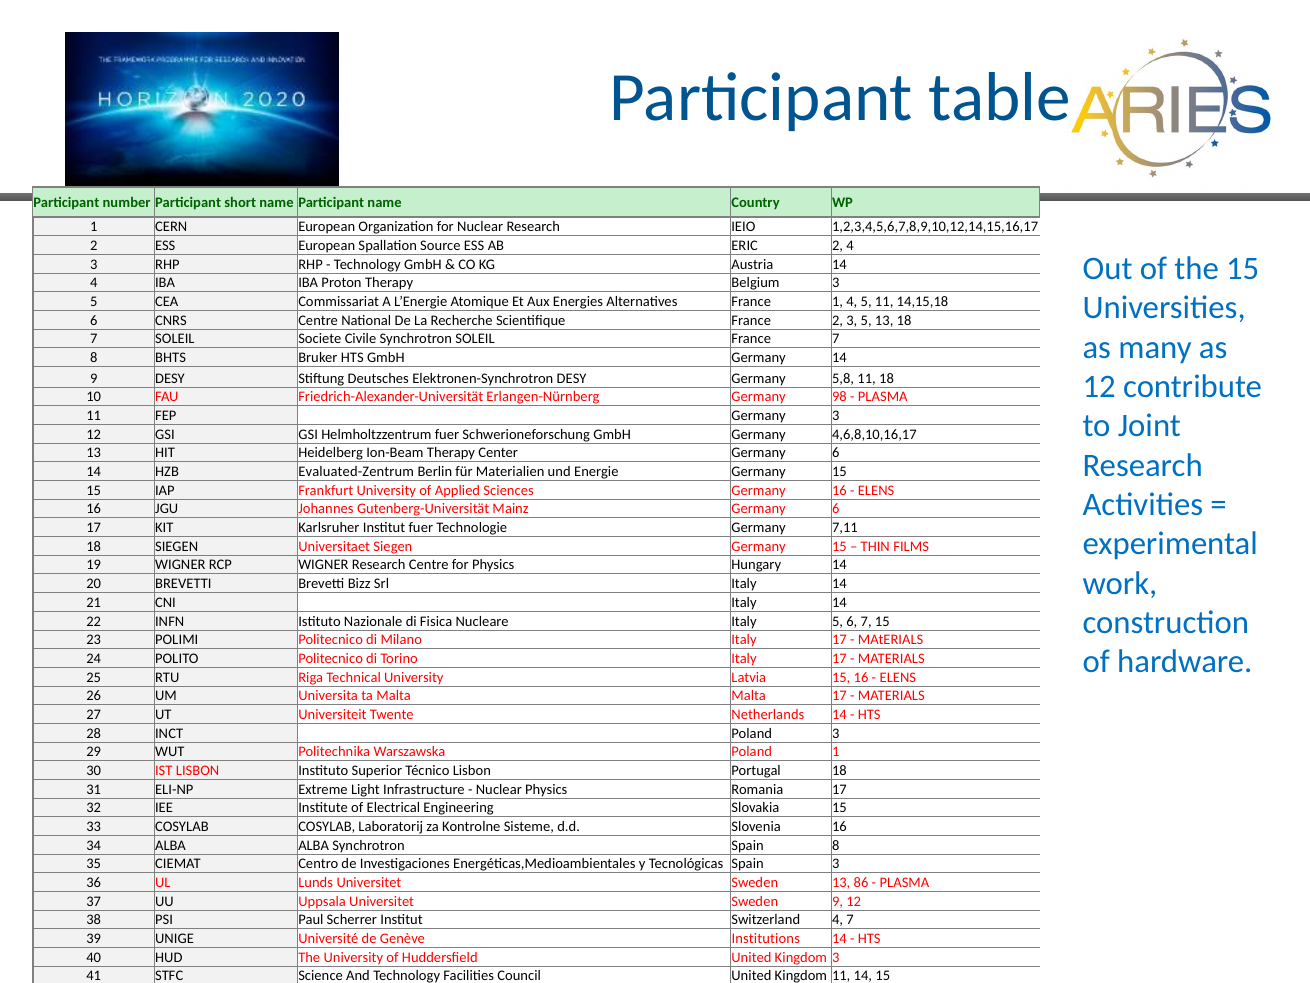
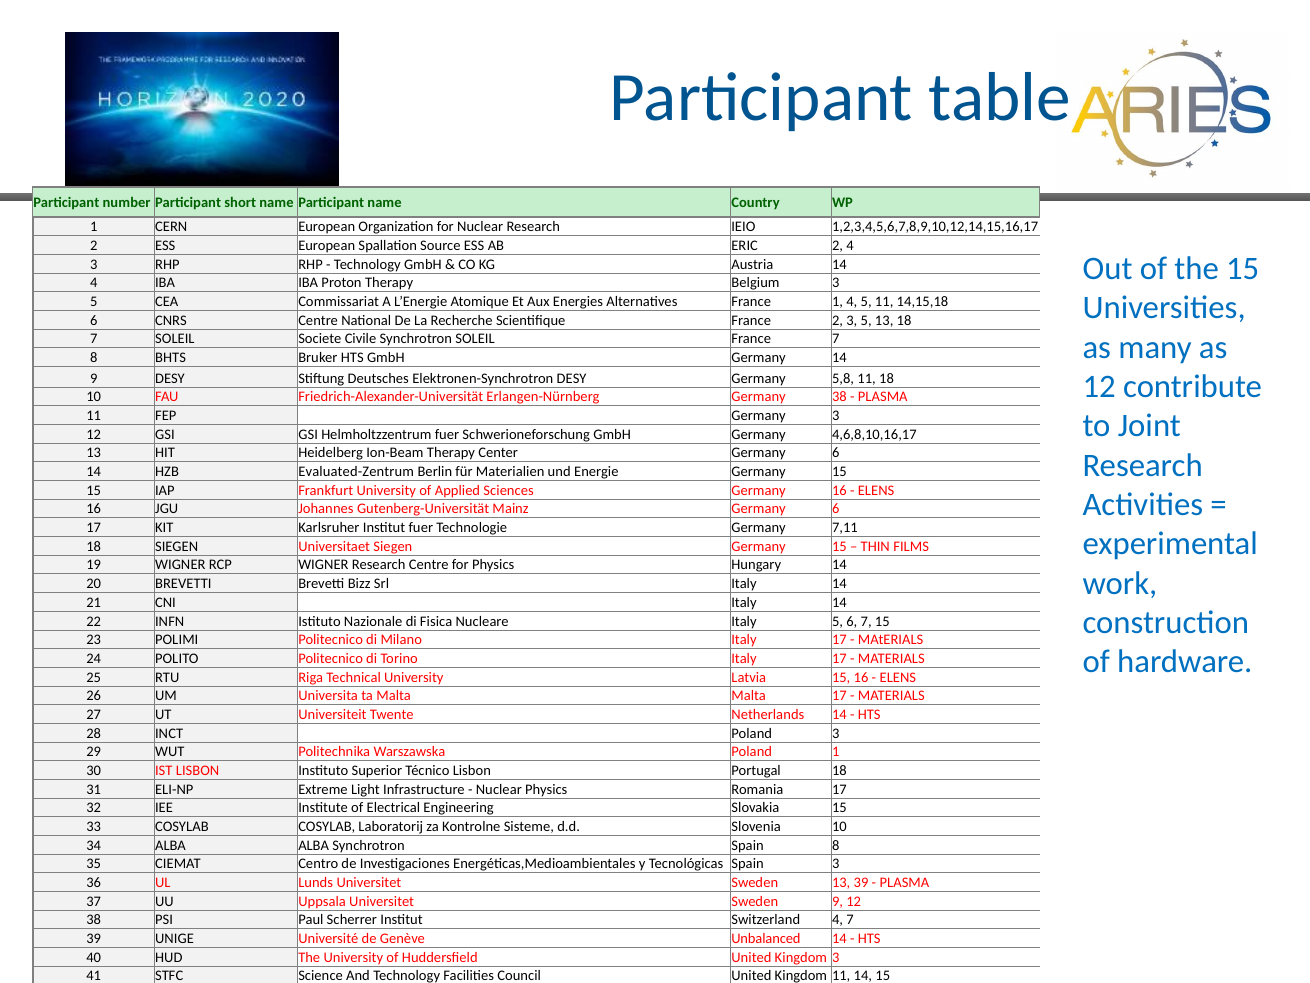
Germany 98: 98 -> 38
Slovenia 16: 16 -> 10
13 86: 86 -> 39
Institutions: Institutions -> Unbalanced
